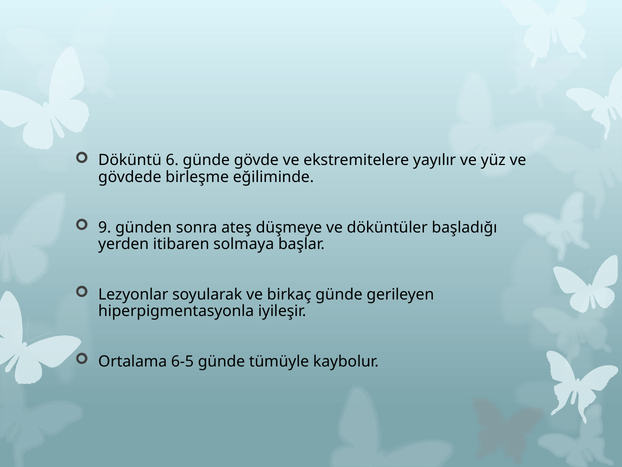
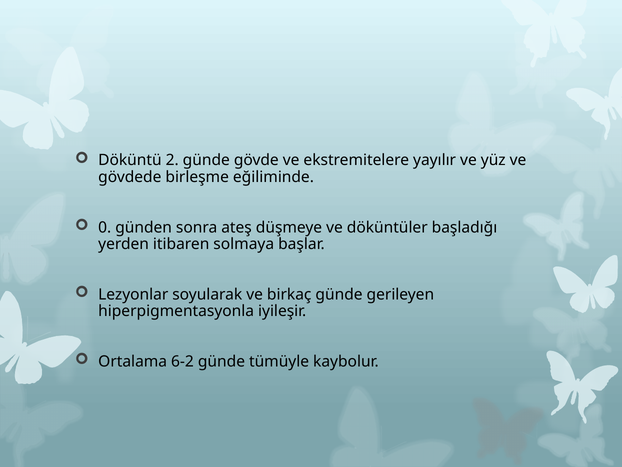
6: 6 -> 2
9: 9 -> 0
6-5: 6-5 -> 6-2
